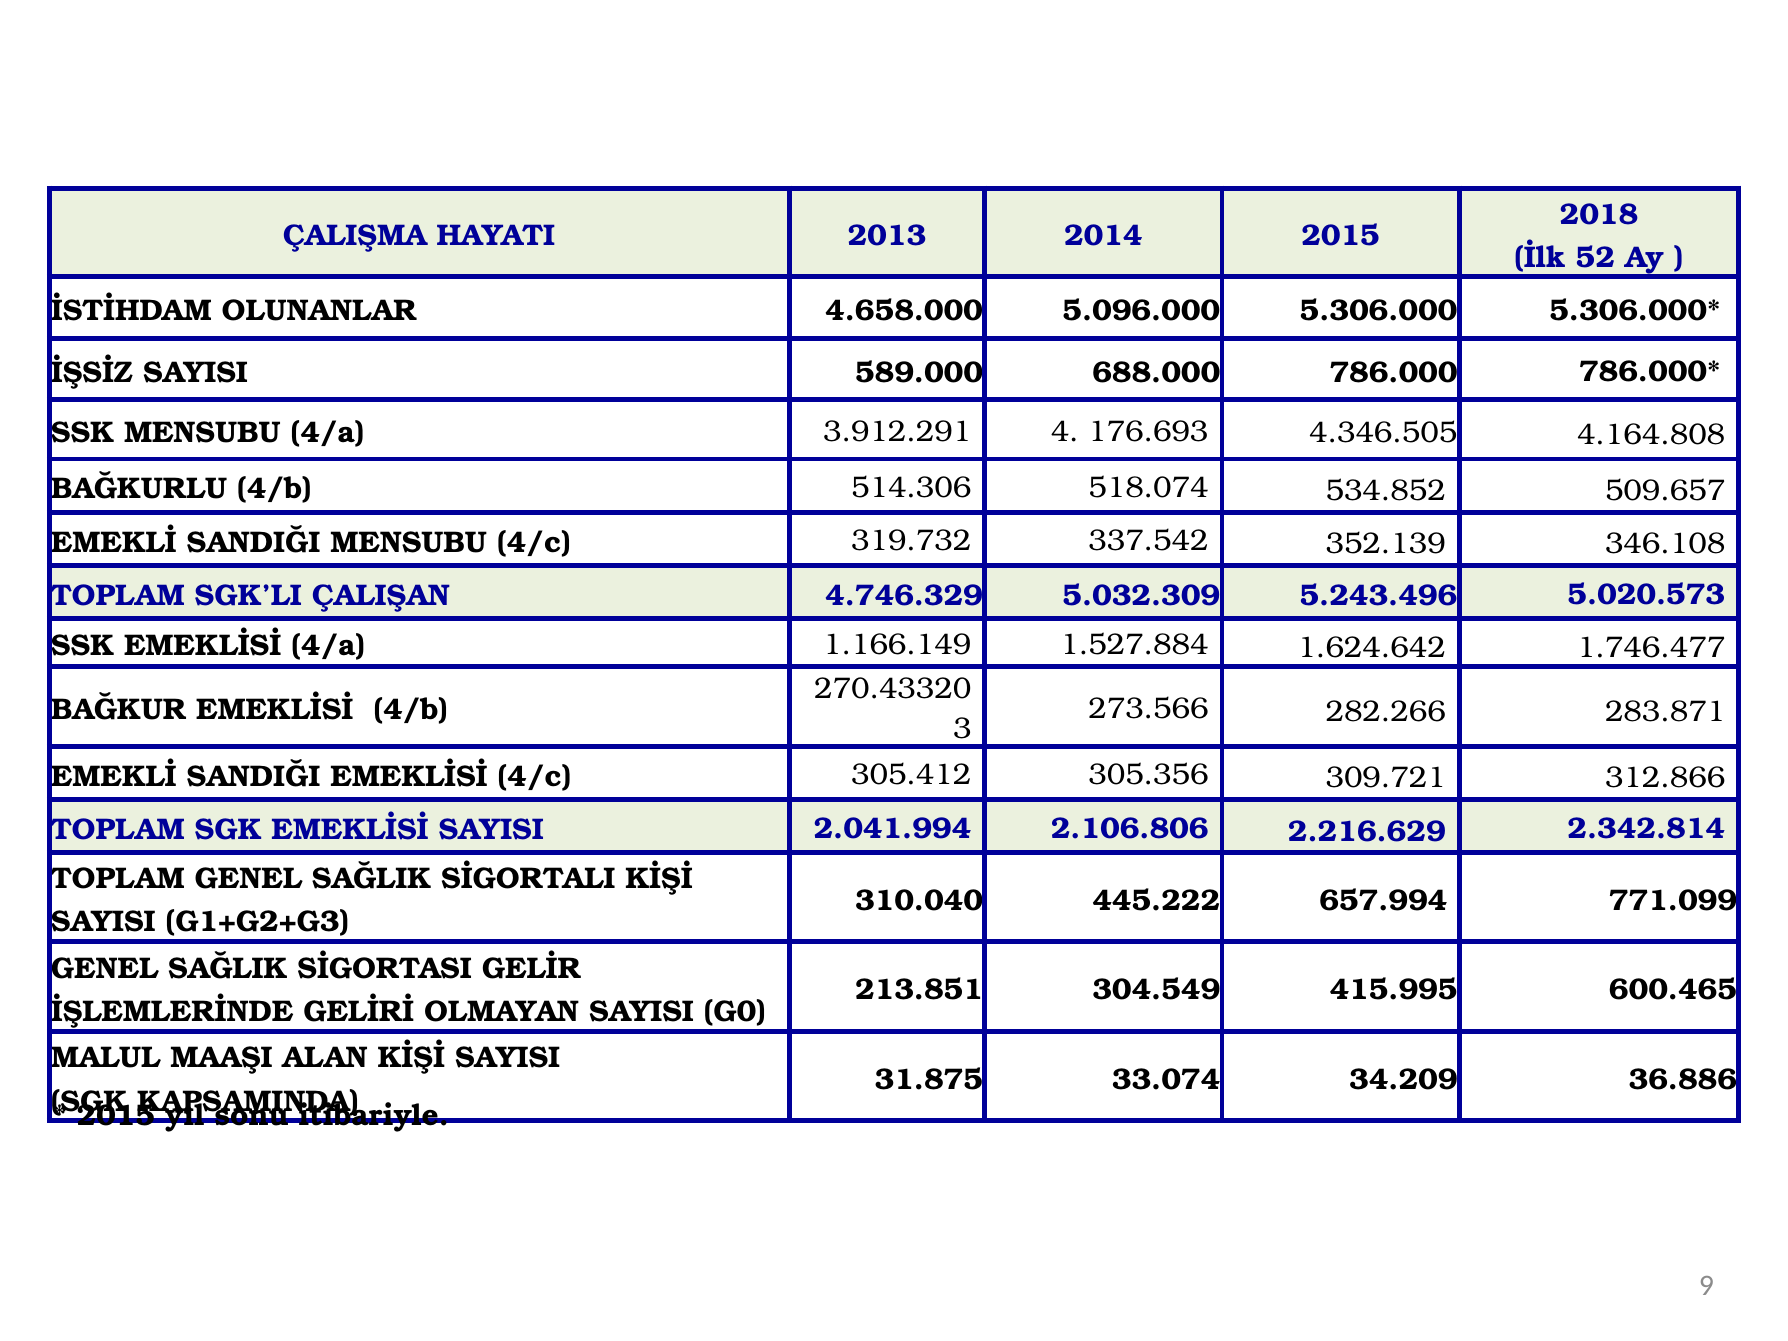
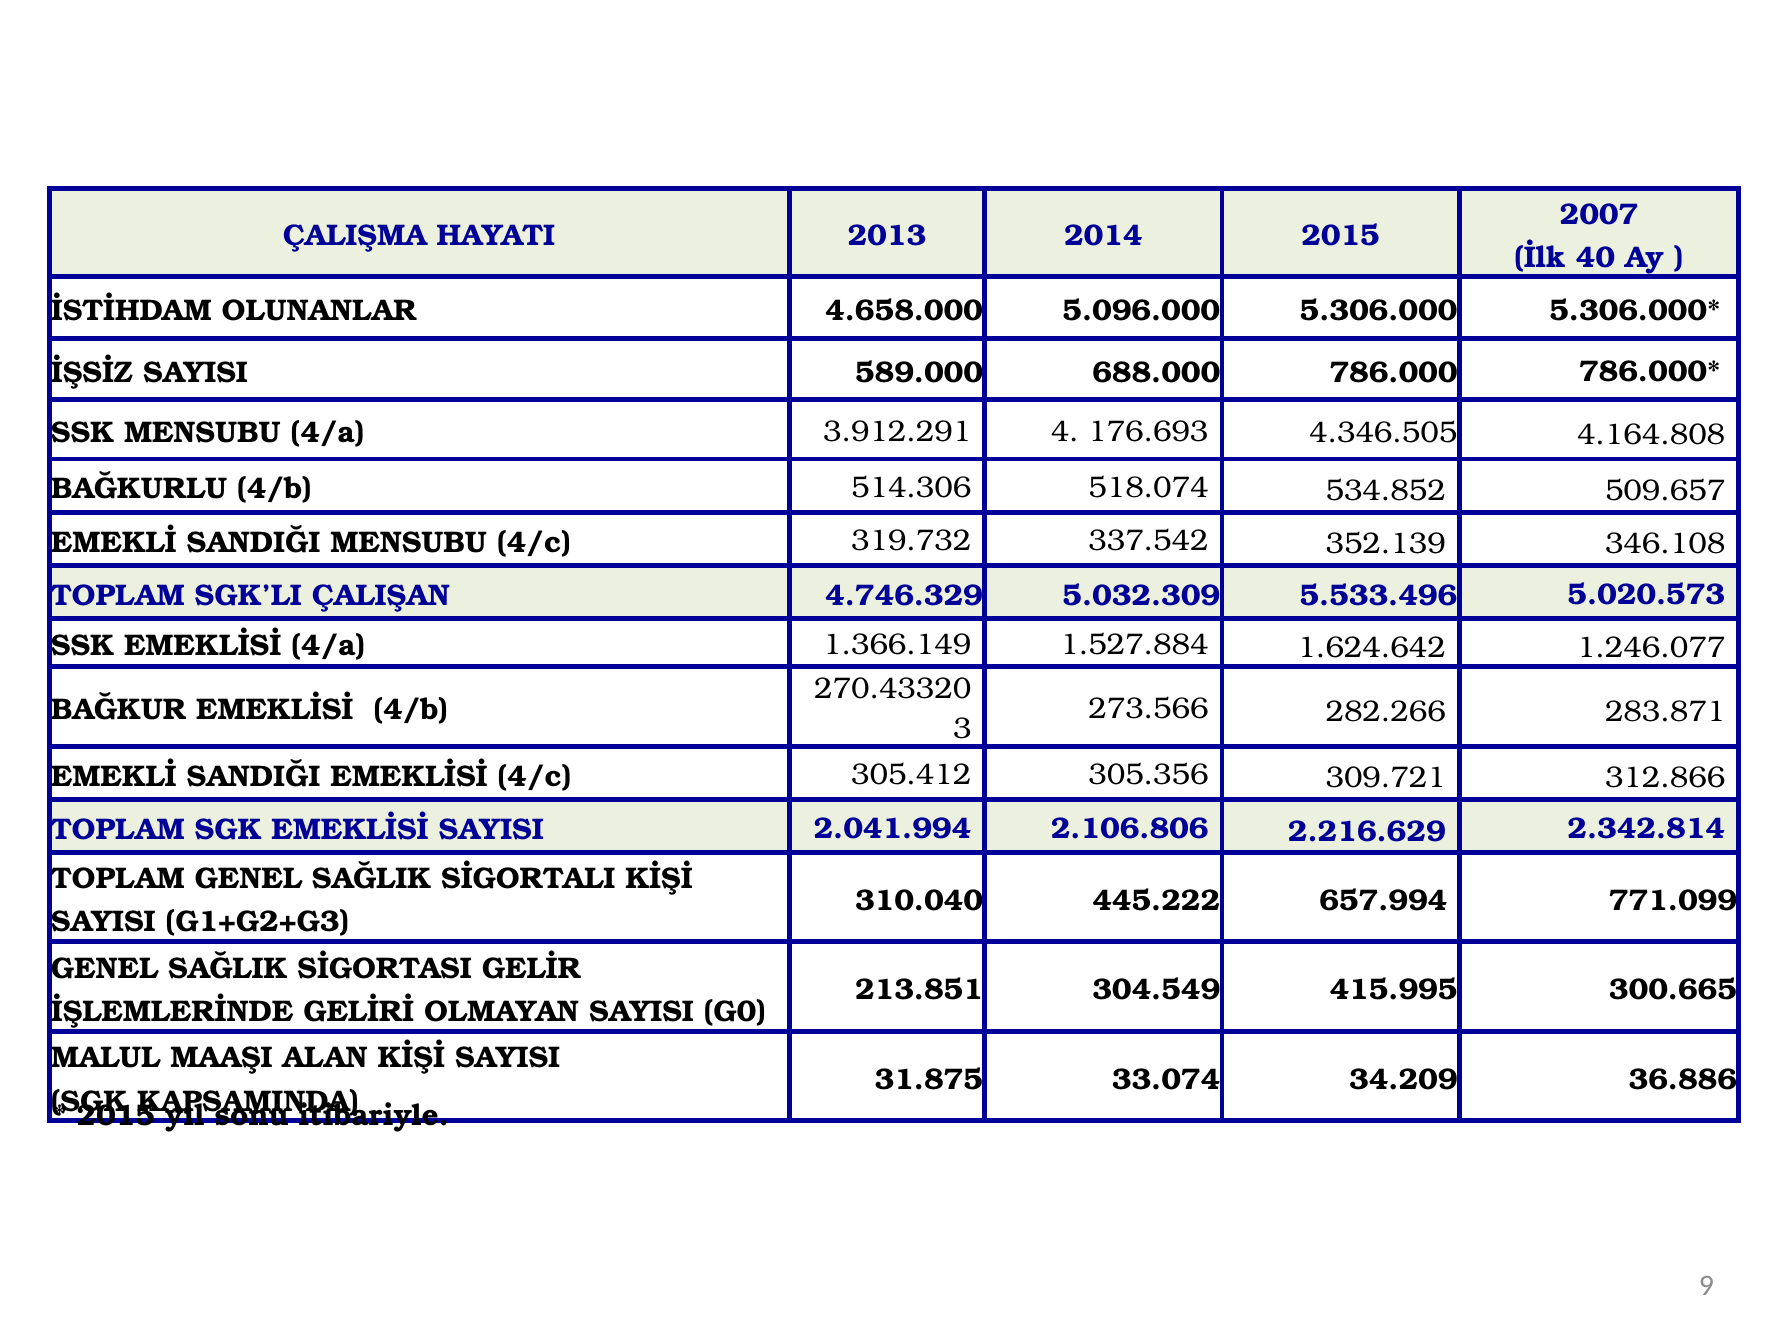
2018: 2018 -> 2007
52: 52 -> 40
5.243.496: 5.243.496 -> 5.533.496
1.166.149: 1.166.149 -> 1.366.149
1.746.477: 1.746.477 -> 1.246.077
600.465: 600.465 -> 300.665
